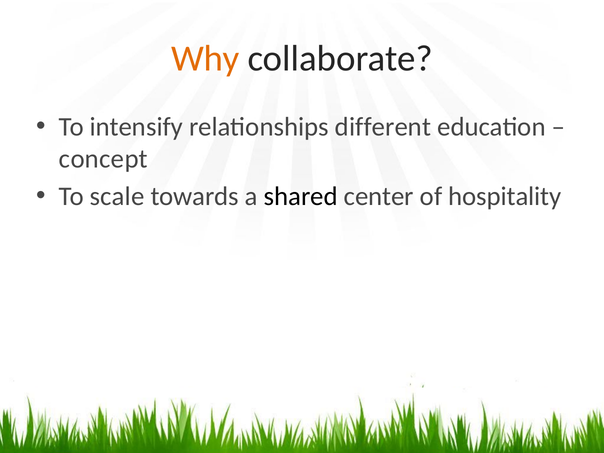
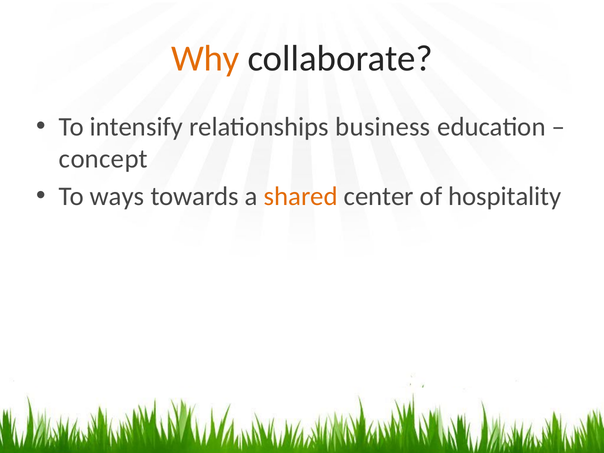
different: different -> business
scale: scale -> ways
shared colour: black -> orange
